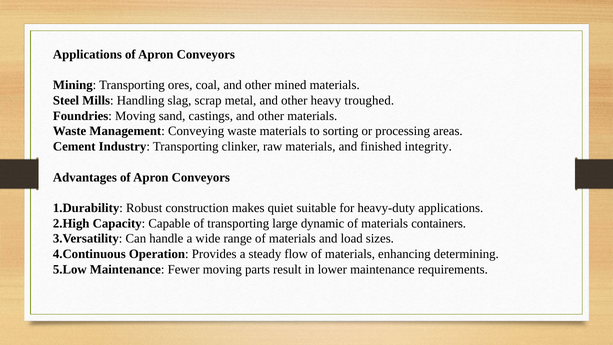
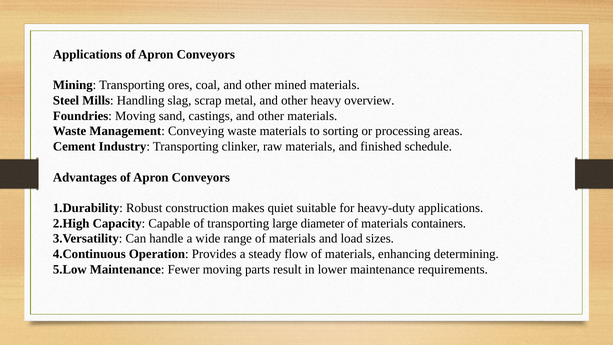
troughed: troughed -> overview
integrity: integrity -> schedule
dynamic: dynamic -> diameter
